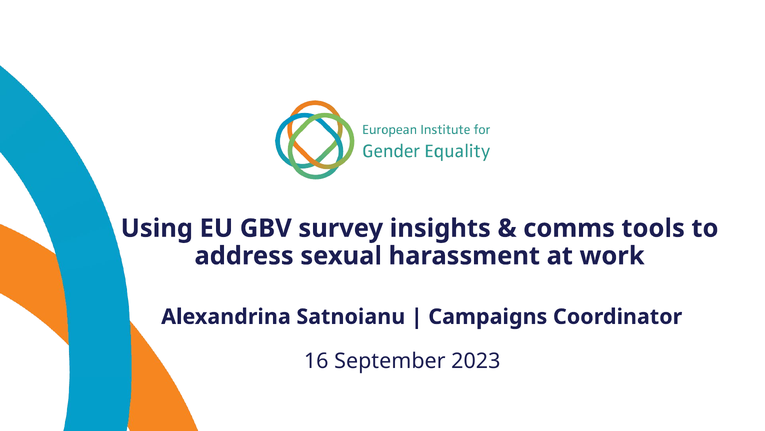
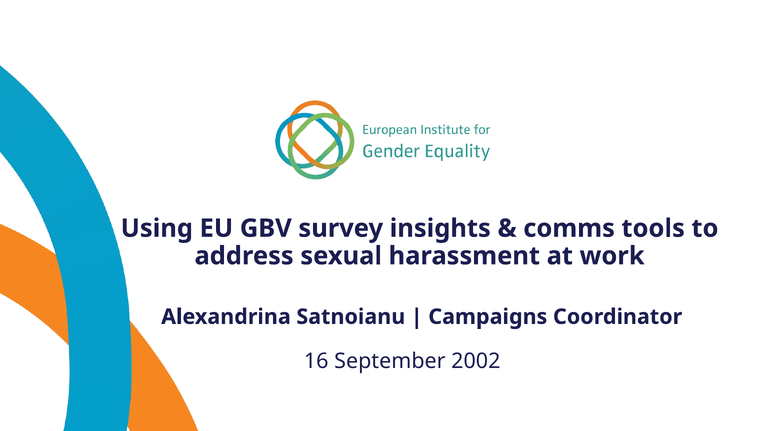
2023: 2023 -> 2002
